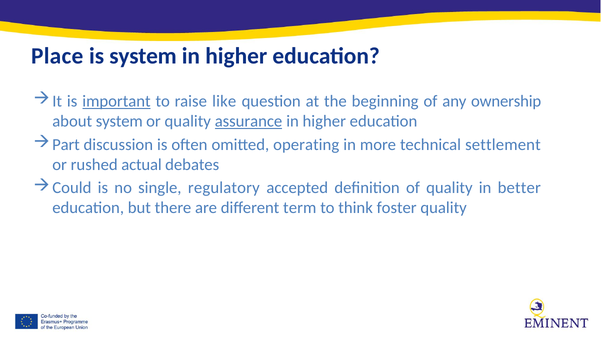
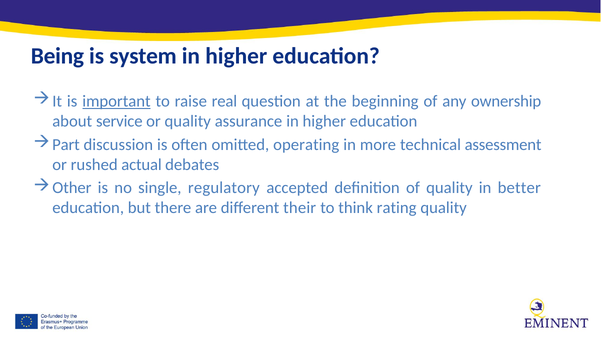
Place: Place -> Being
like: like -> real
about system: system -> service
assurance underline: present -> none
settlement: settlement -> assessment
Could: Could -> Other
term: term -> their
foster: foster -> rating
